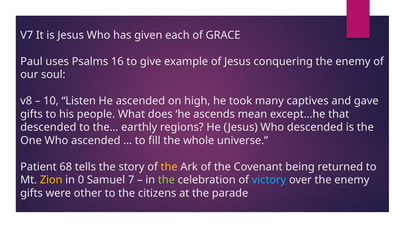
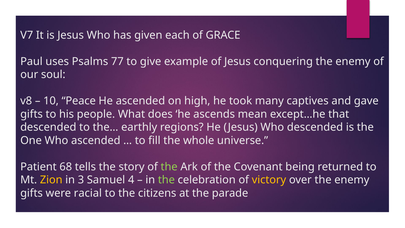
16: 16 -> 77
Listen: Listen -> Peace
the at (169, 167) colour: yellow -> light green
0: 0 -> 3
7: 7 -> 4
victory colour: light blue -> yellow
other: other -> racial
